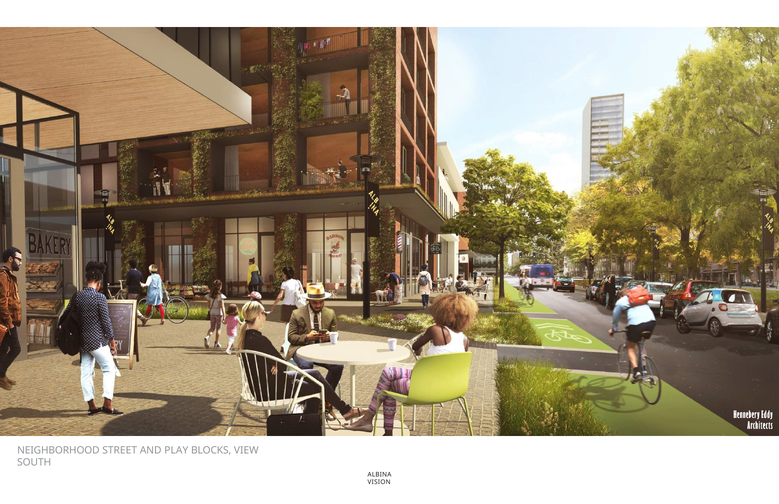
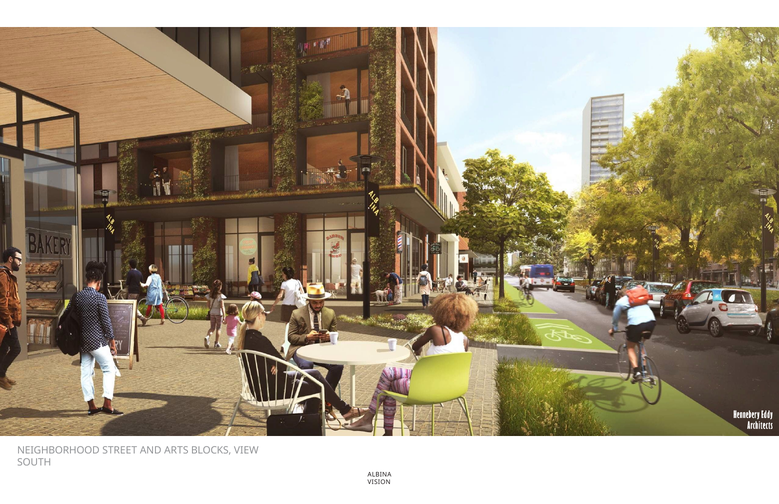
PLAY: PLAY -> ARTS
